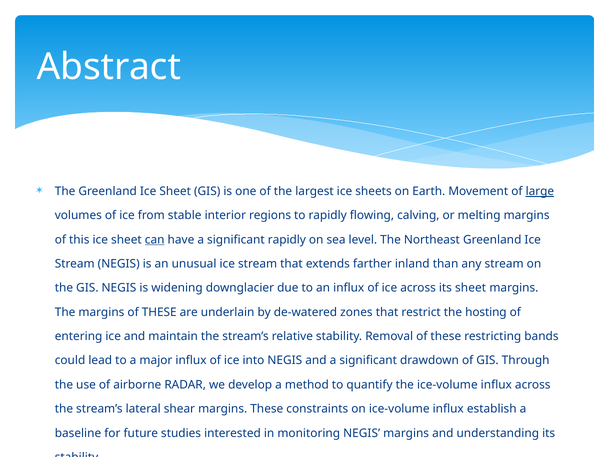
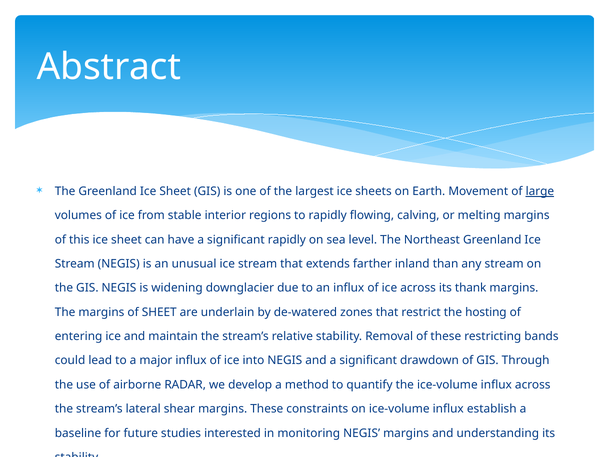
can underline: present -> none
its sheet: sheet -> thank
margins of THESE: THESE -> SHEET
